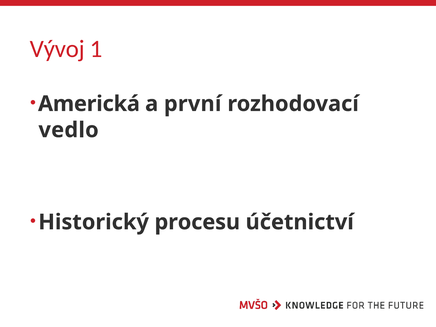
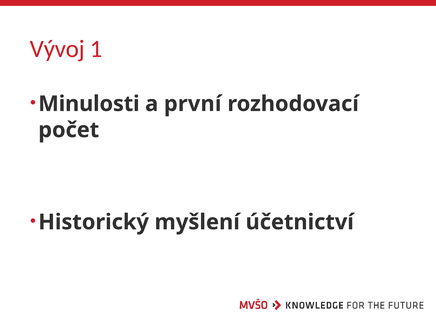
Americká: Americká -> Minulosti
vedlo: vedlo -> počet
procesu: procesu -> myšlení
